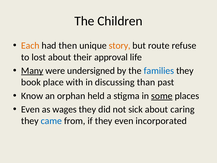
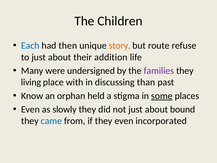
Each colour: orange -> blue
to lost: lost -> just
approval: approval -> addition
Many underline: present -> none
families colour: blue -> purple
book: book -> living
wages: wages -> slowly
not sick: sick -> just
caring: caring -> bound
